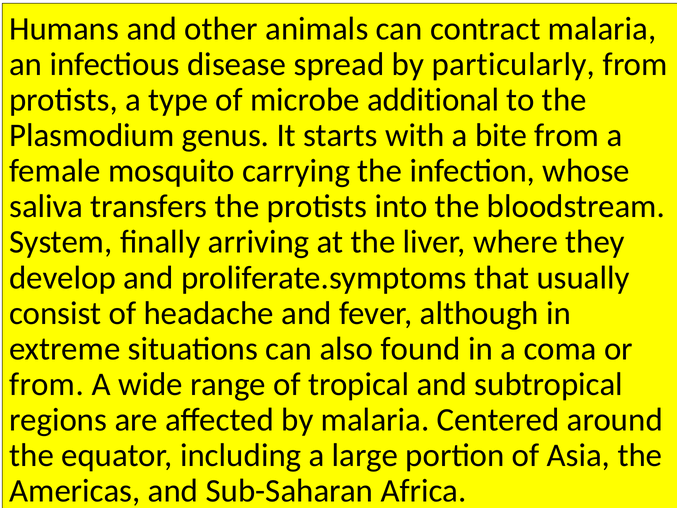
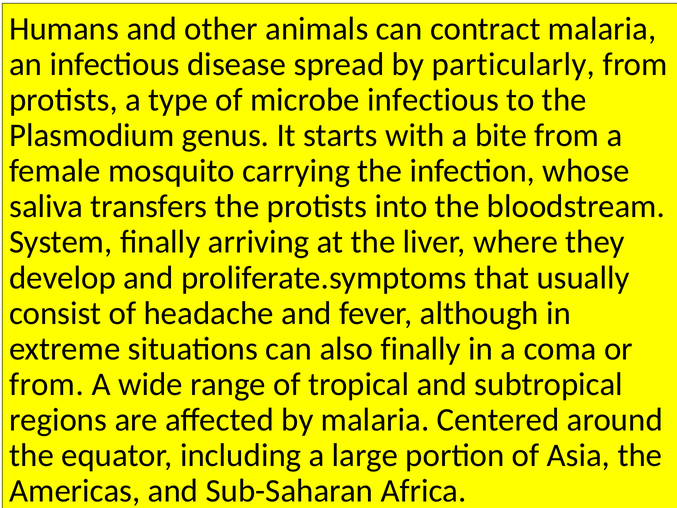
microbe additional: additional -> infectious
also found: found -> finally
